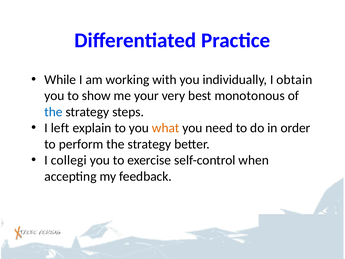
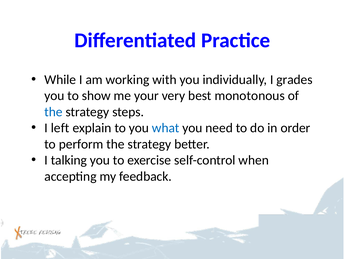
obtain: obtain -> grades
what colour: orange -> blue
collegi: collegi -> talking
